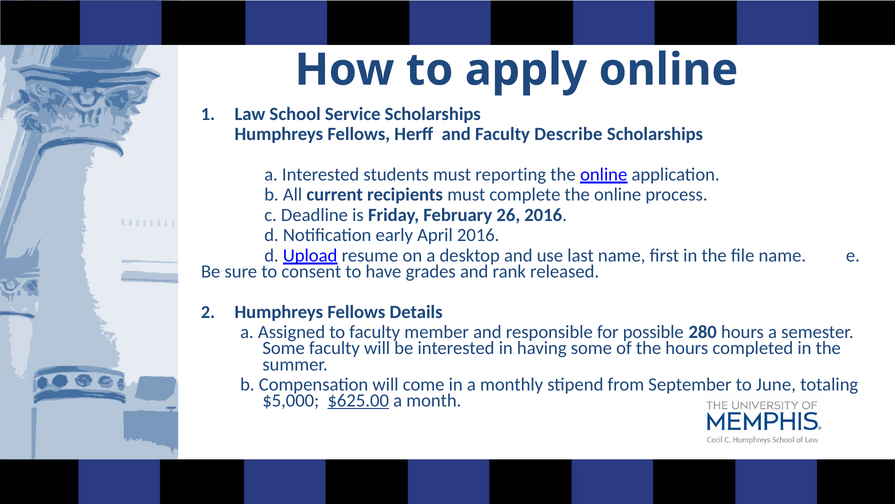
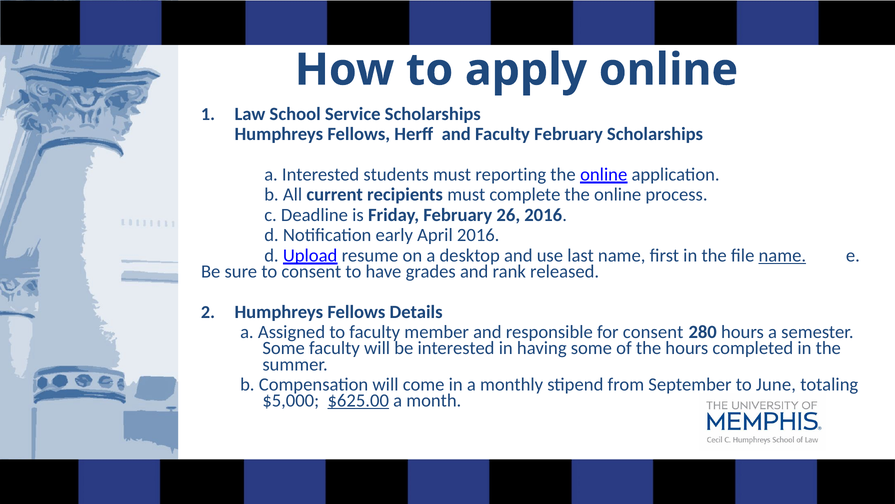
Faculty Describe: Describe -> February
name at (782, 255) underline: none -> present
for possible: possible -> consent
